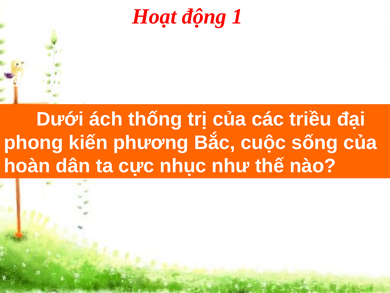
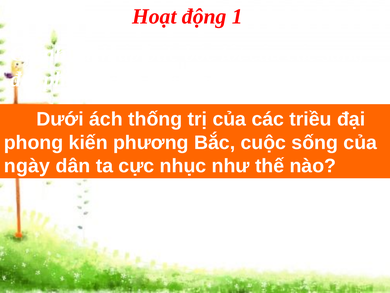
hoàn: hoàn -> ngày
